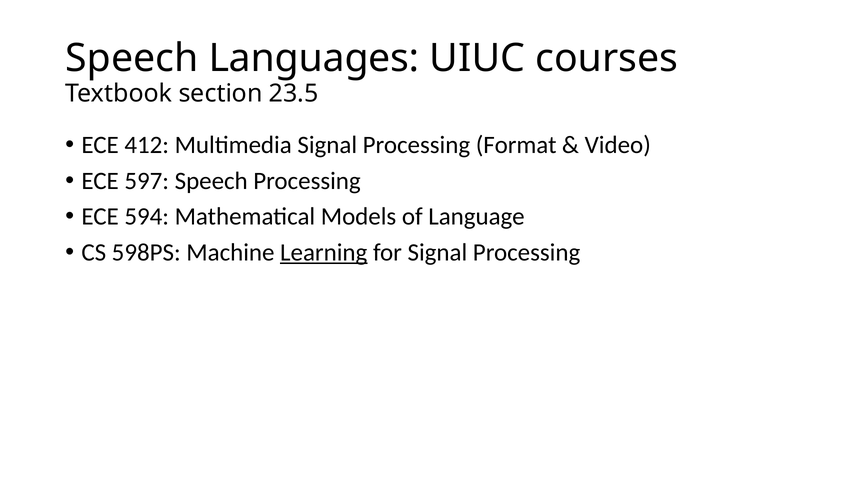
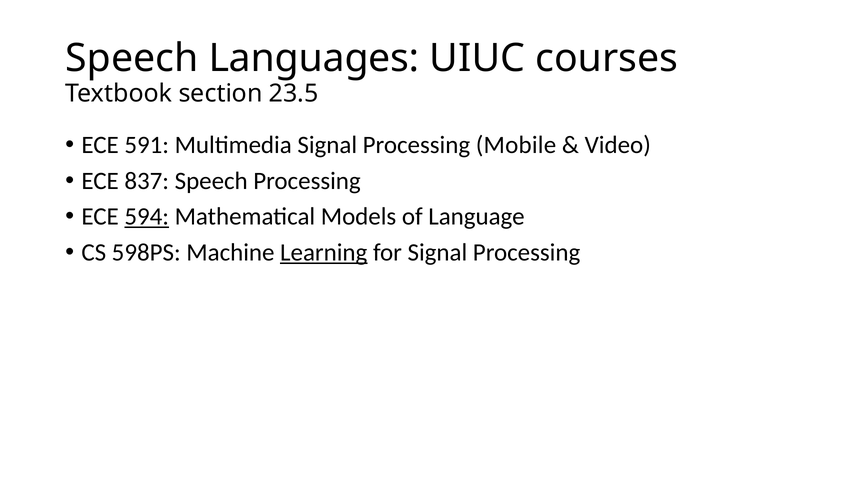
412: 412 -> 591
Format: Format -> Mobile
597: 597 -> 837
594 underline: none -> present
